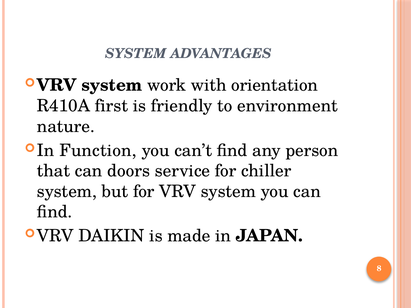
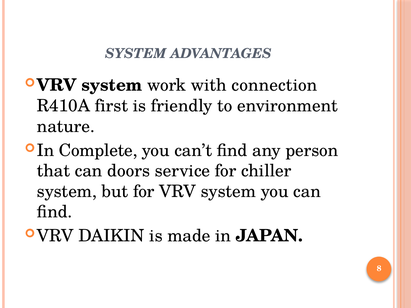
orientation: orientation -> connection
Function: Function -> Complete
